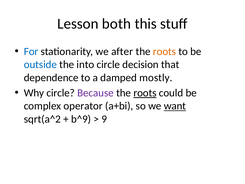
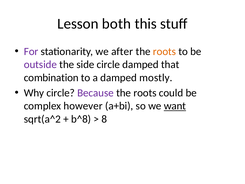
For colour: blue -> purple
outside colour: blue -> purple
into: into -> side
circle decision: decision -> damped
dependence: dependence -> combination
roots at (145, 93) underline: present -> none
operator: operator -> however
b^9: b^9 -> b^8
9: 9 -> 8
